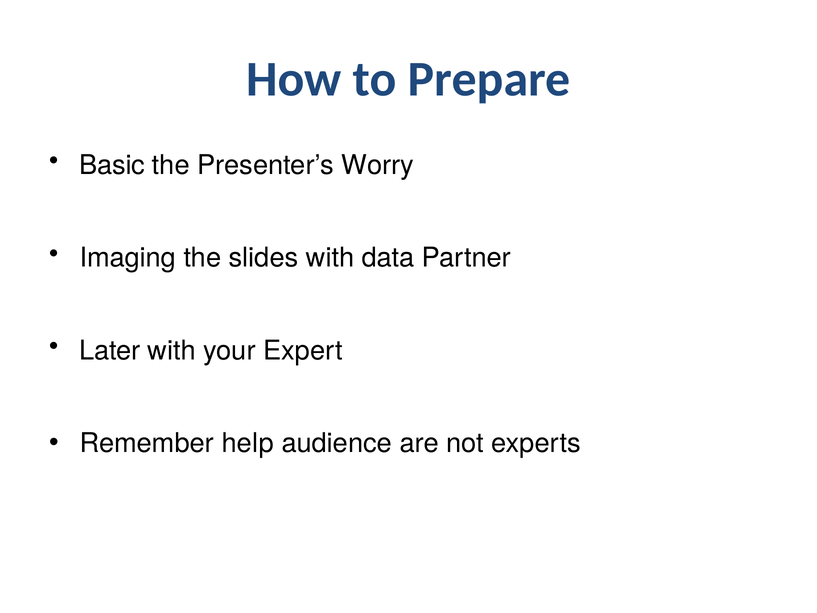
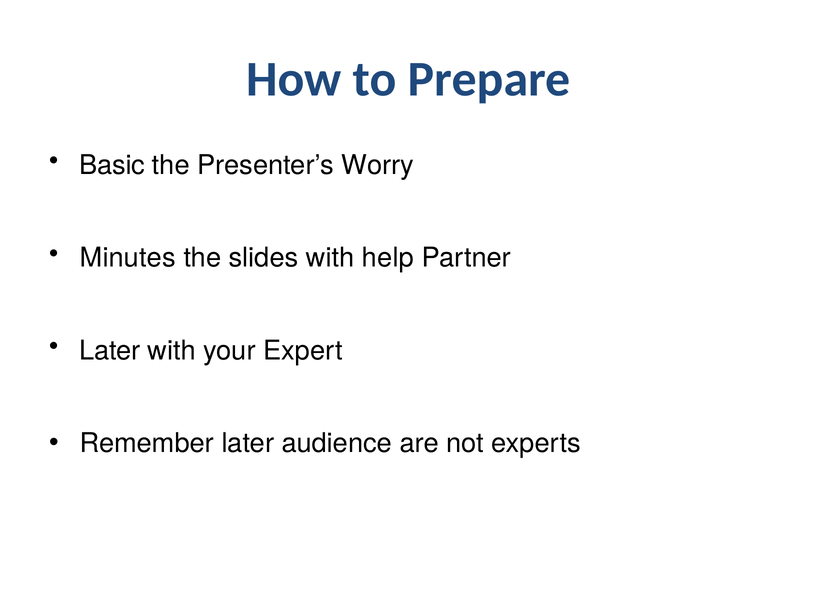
Imaging: Imaging -> Minutes
data: data -> help
Remember help: help -> later
